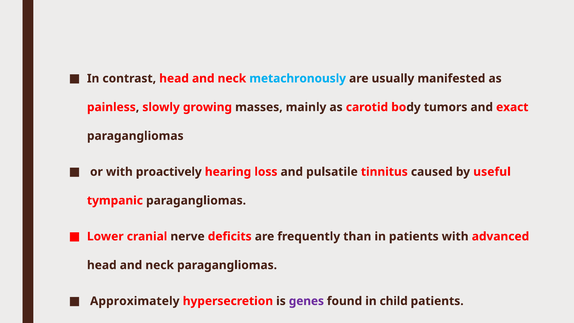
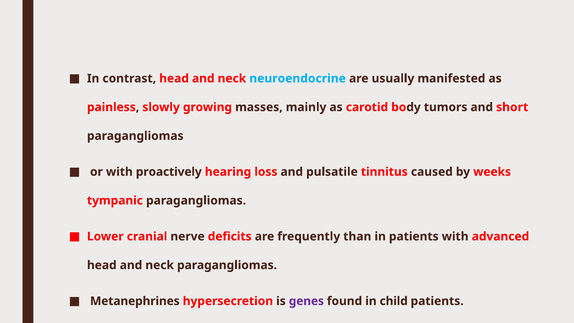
metachronously: metachronously -> neuroendocrine
exact: exact -> short
useful: useful -> weeks
Approximately: Approximately -> Metanephrines
